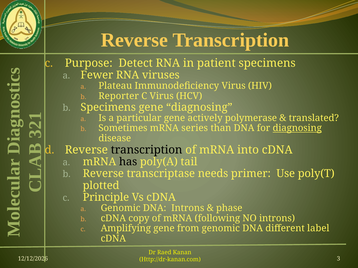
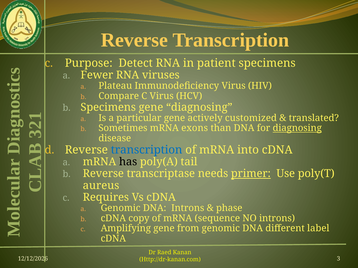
Reporter: Reporter -> Compare
polymerase: polymerase -> customized
series: series -> exons
transcription at (147, 150) colour: black -> blue
primer underline: none -> present
plotted: plotted -> aureus
Principle: Principle -> Requires
following: following -> sequence
